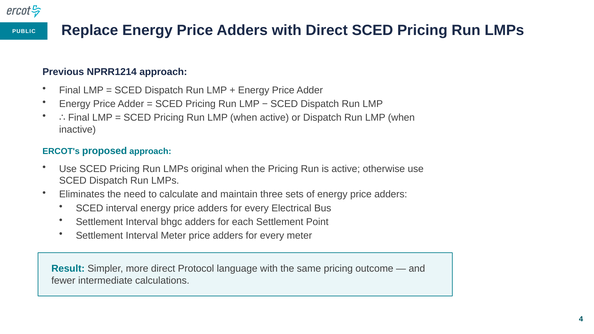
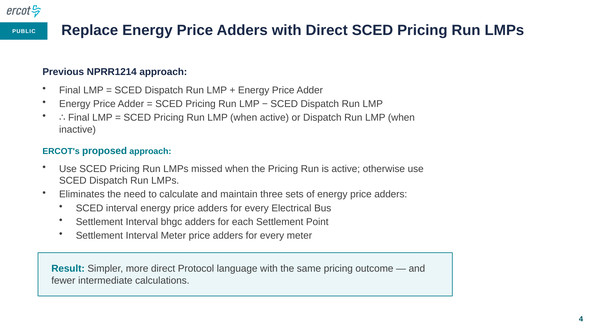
original: original -> missed
